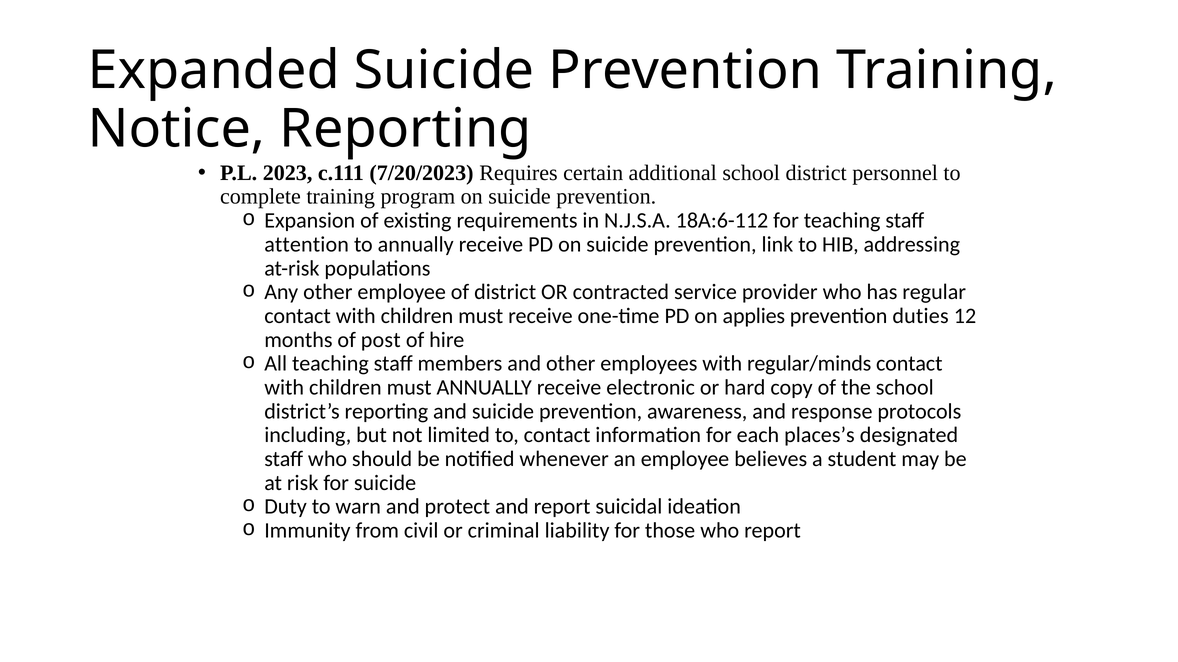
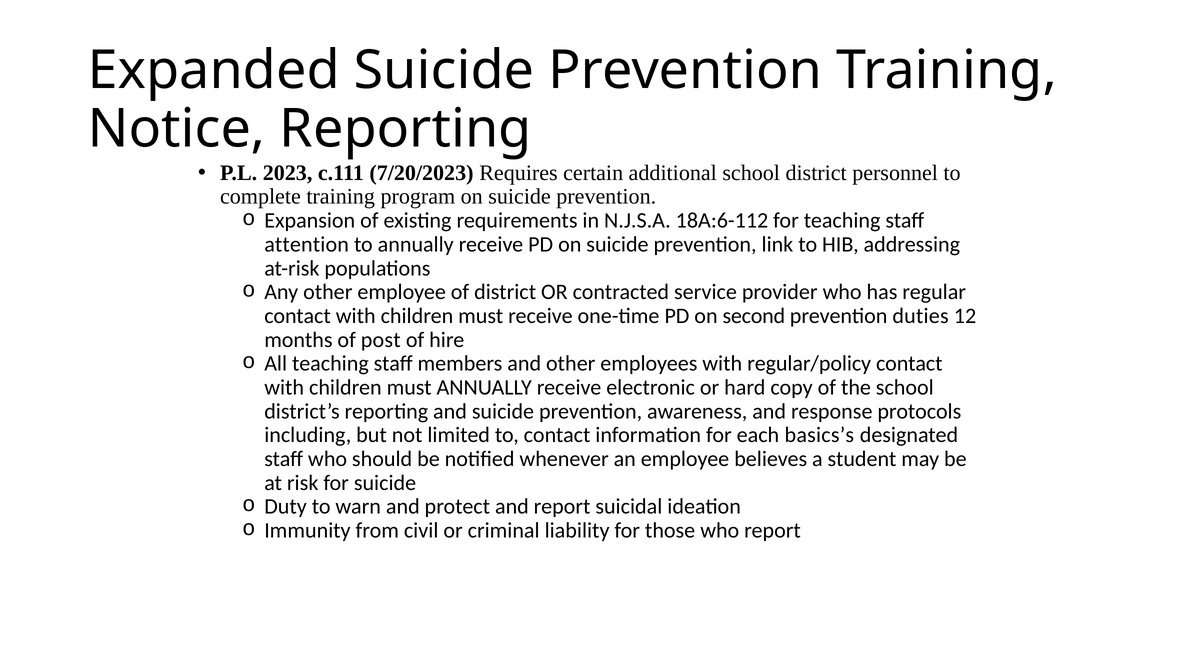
applies: applies -> second
regular/minds: regular/minds -> regular/policy
places’s: places’s -> basics’s
